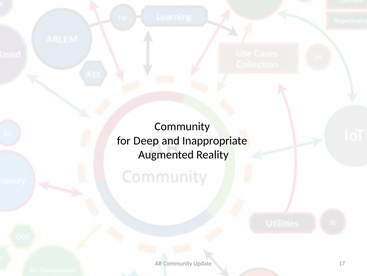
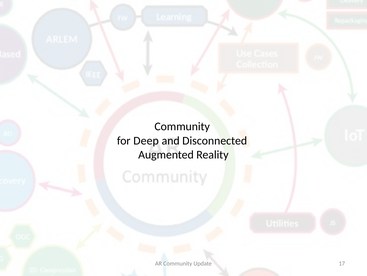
Inappropriate: Inappropriate -> Disconnected
